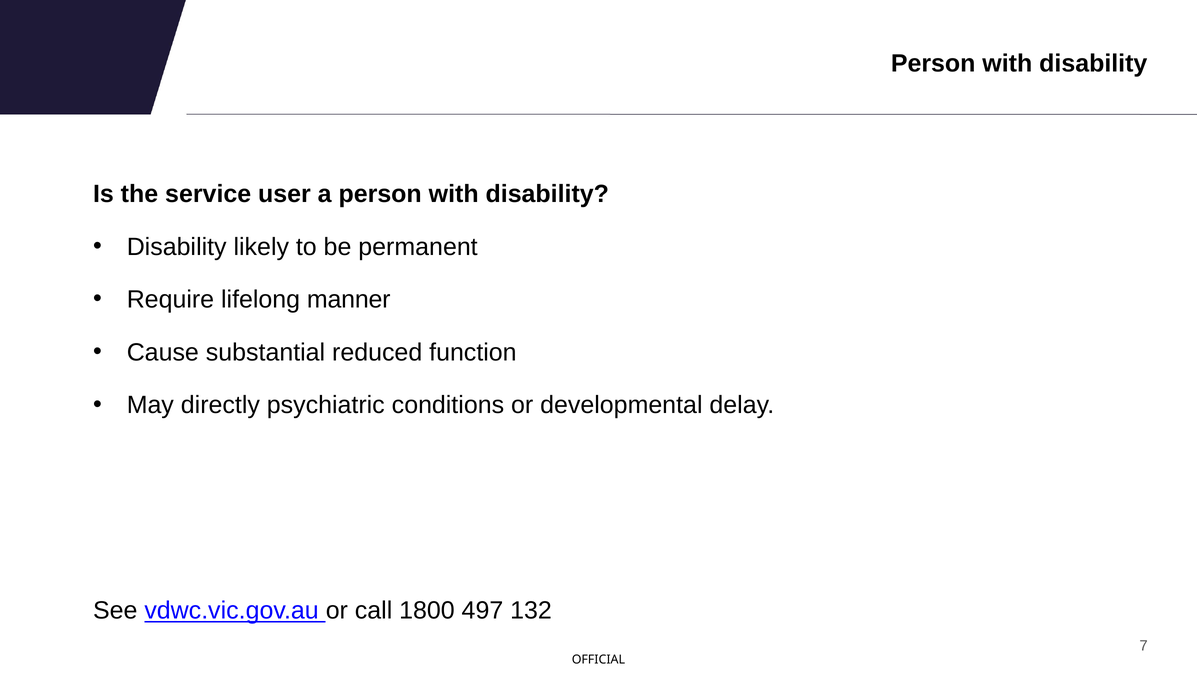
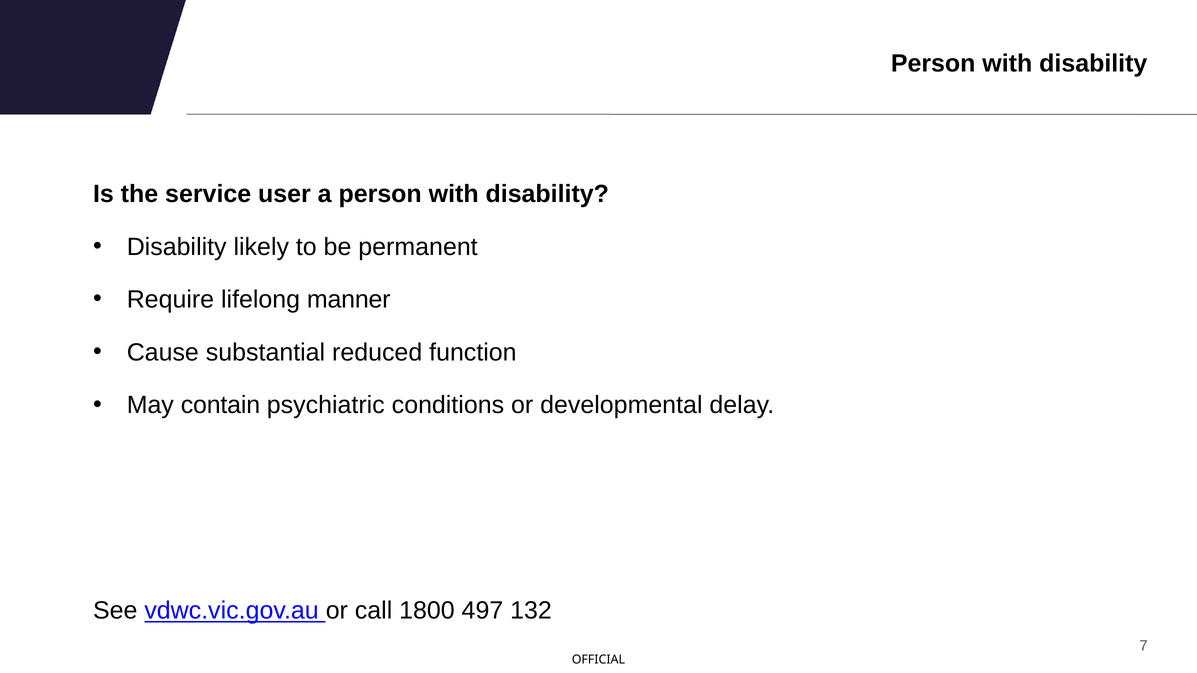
directly: directly -> contain
